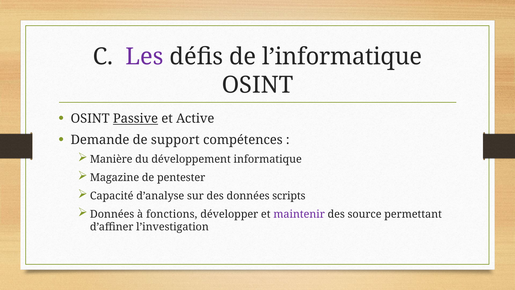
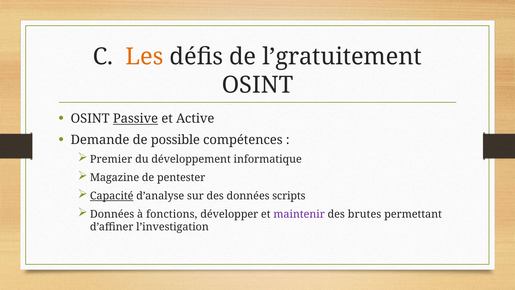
Les colour: purple -> orange
l’informatique: l’informatique -> l’gratuitement
support: support -> possible
Manière: Manière -> Premier
Capacité underline: none -> present
source: source -> brutes
